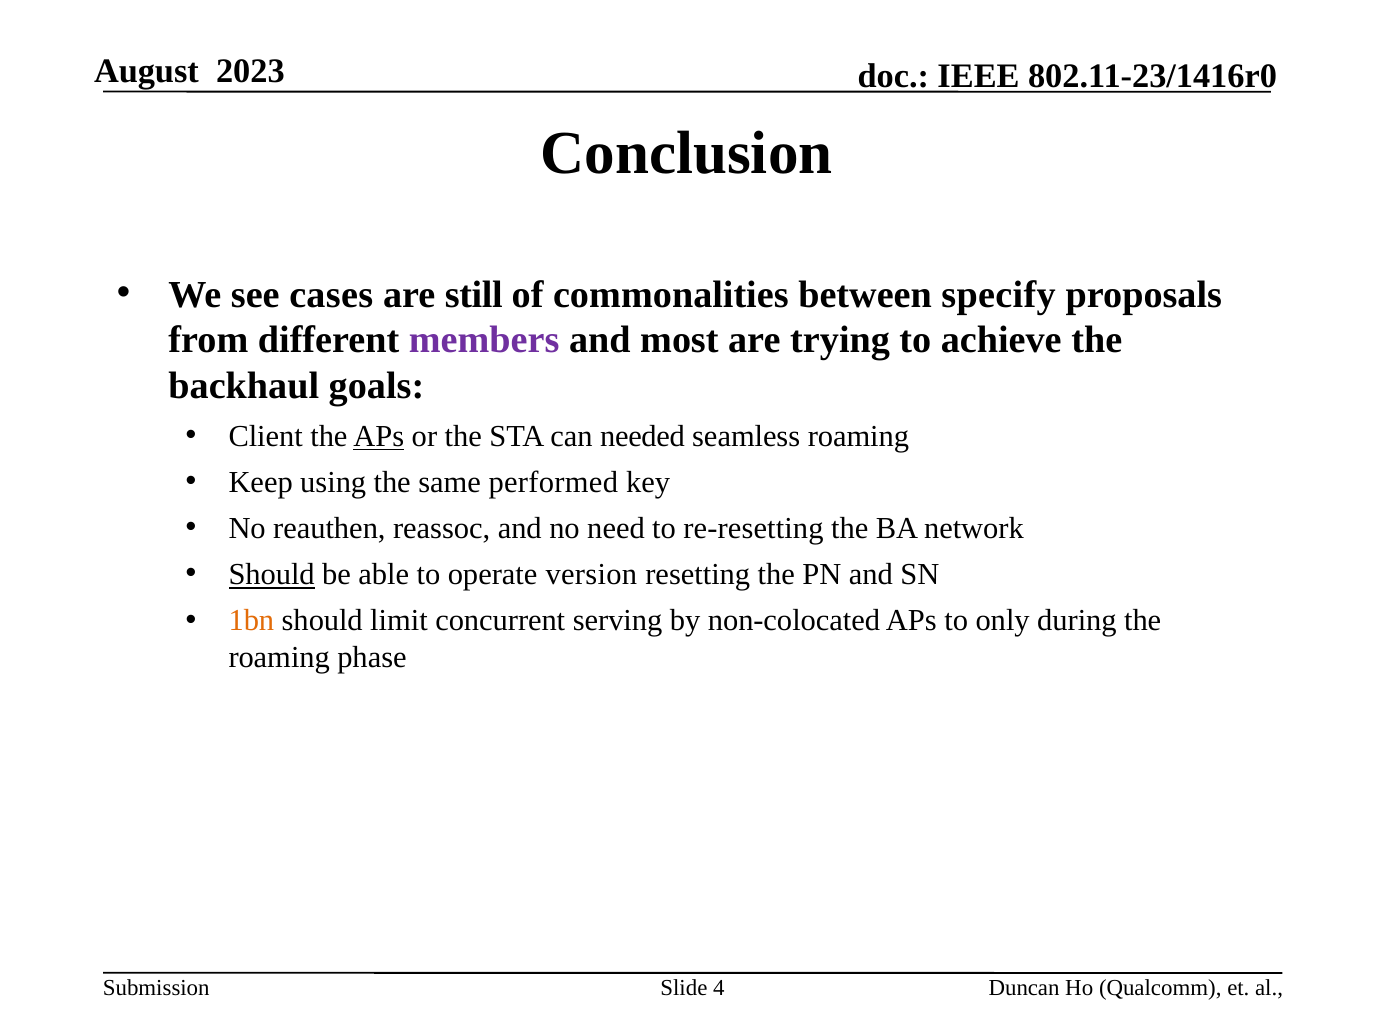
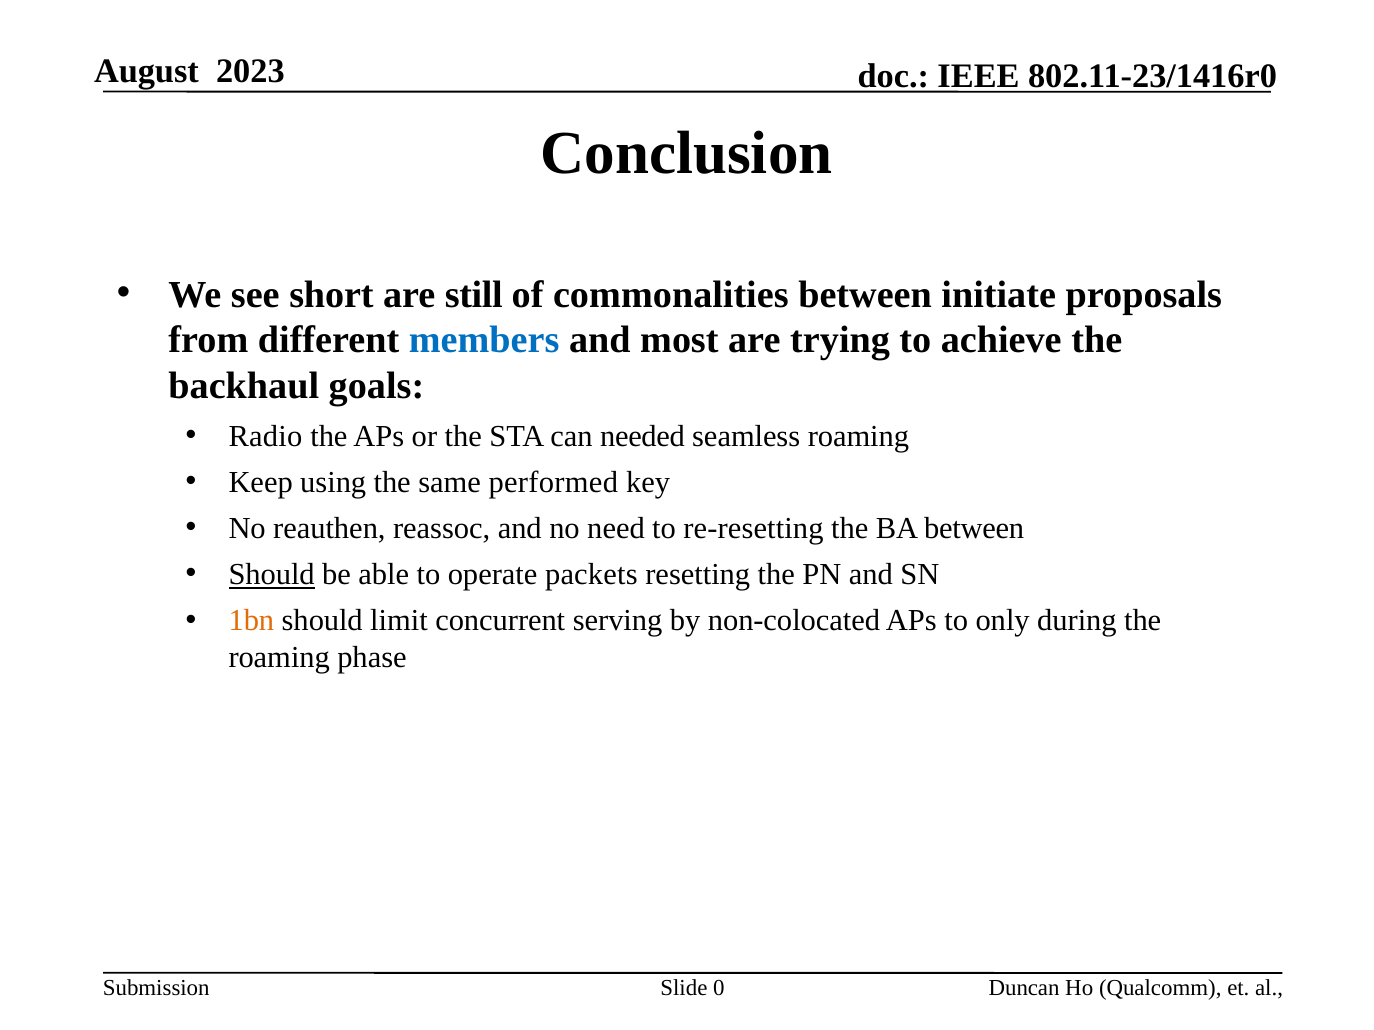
cases: cases -> short
specify: specify -> initiate
members colour: purple -> blue
Client: Client -> Radio
APs at (379, 437) underline: present -> none
BA network: network -> between
version: version -> packets
4: 4 -> 0
